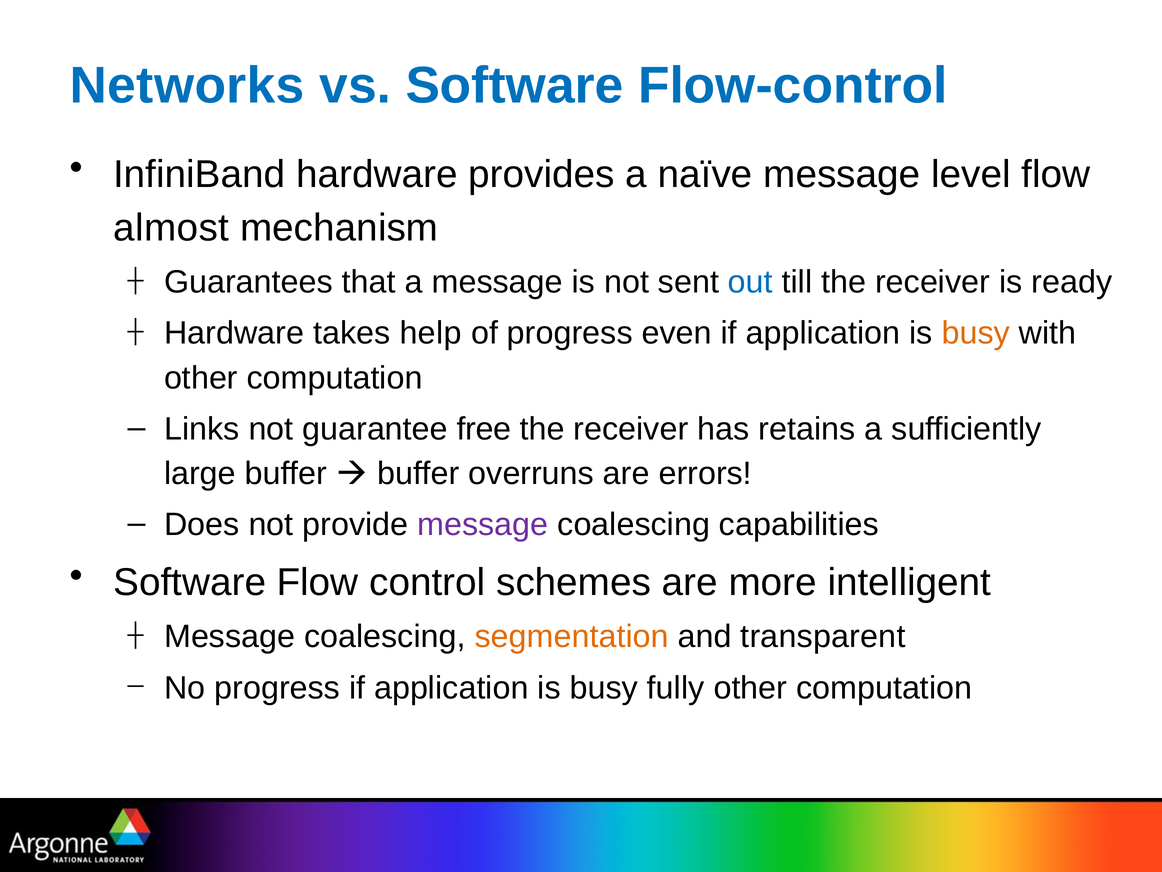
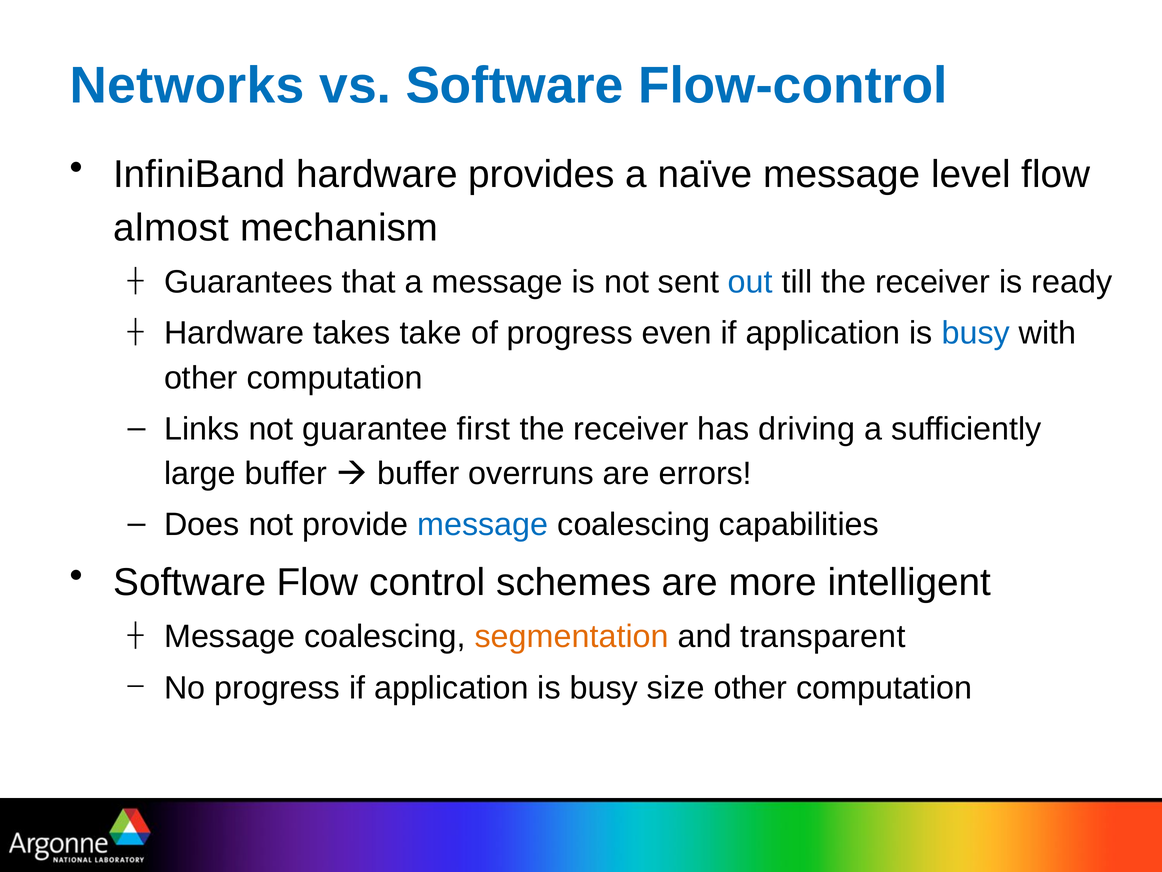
help: help -> take
busy at (976, 333) colour: orange -> blue
free: free -> first
retains: retains -> driving
message at (483, 524) colour: purple -> blue
fully: fully -> size
